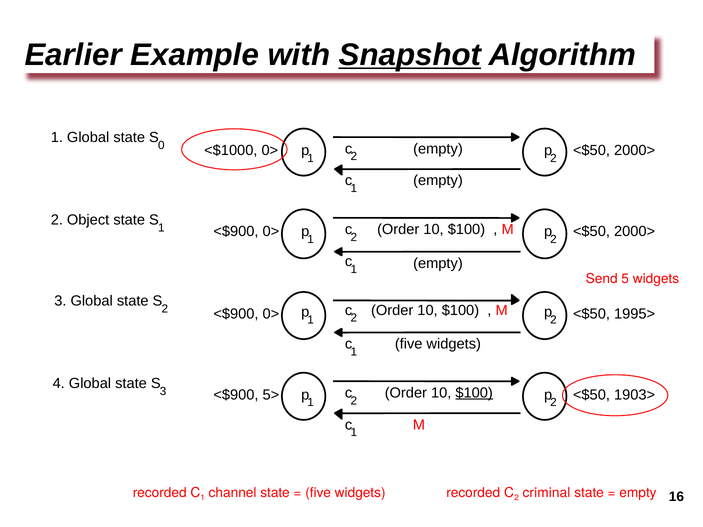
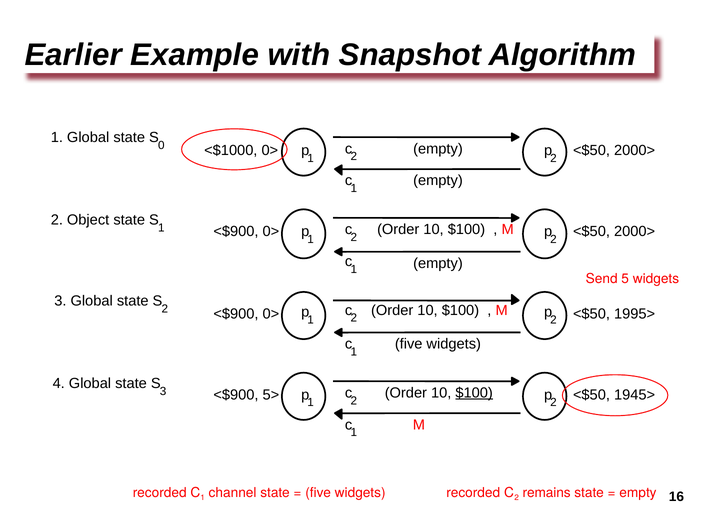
Snapshot underline: present -> none
1903>: 1903> -> 1945>
criminal: criminal -> remains
